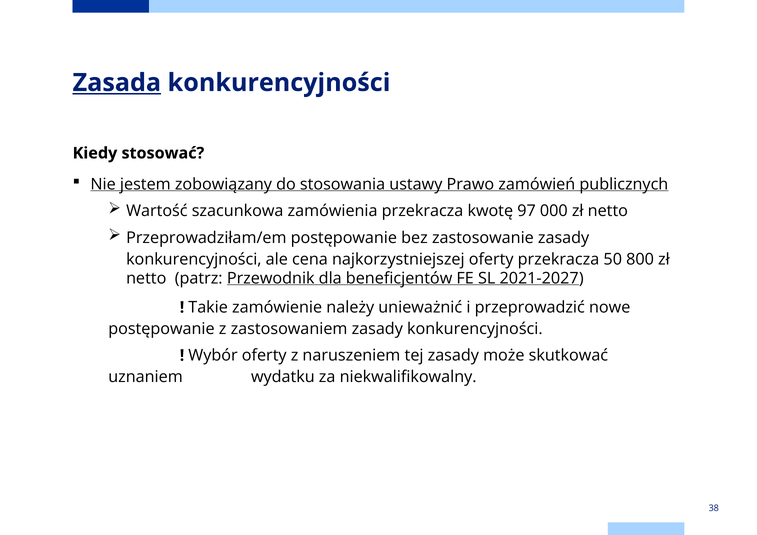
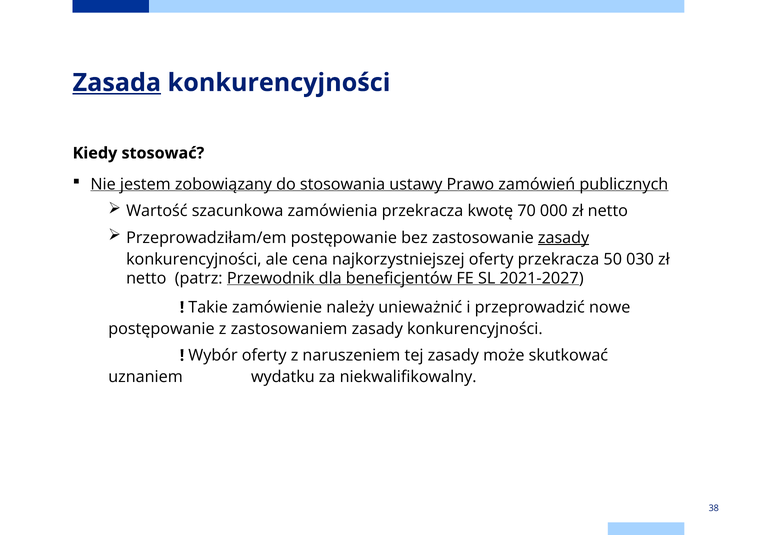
97: 97 -> 70
zasady at (564, 238) underline: none -> present
800: 800 -> 030
